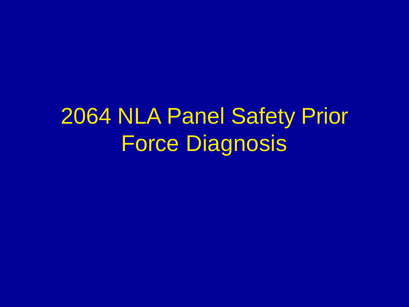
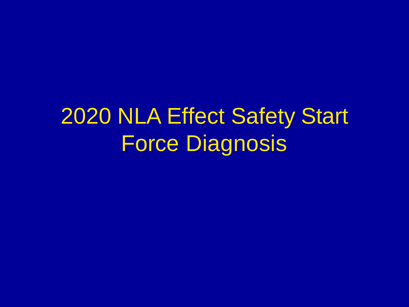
2064: 2064 -> 2020
Panel: Panel -> Effect
Prior: Prior -> Start
